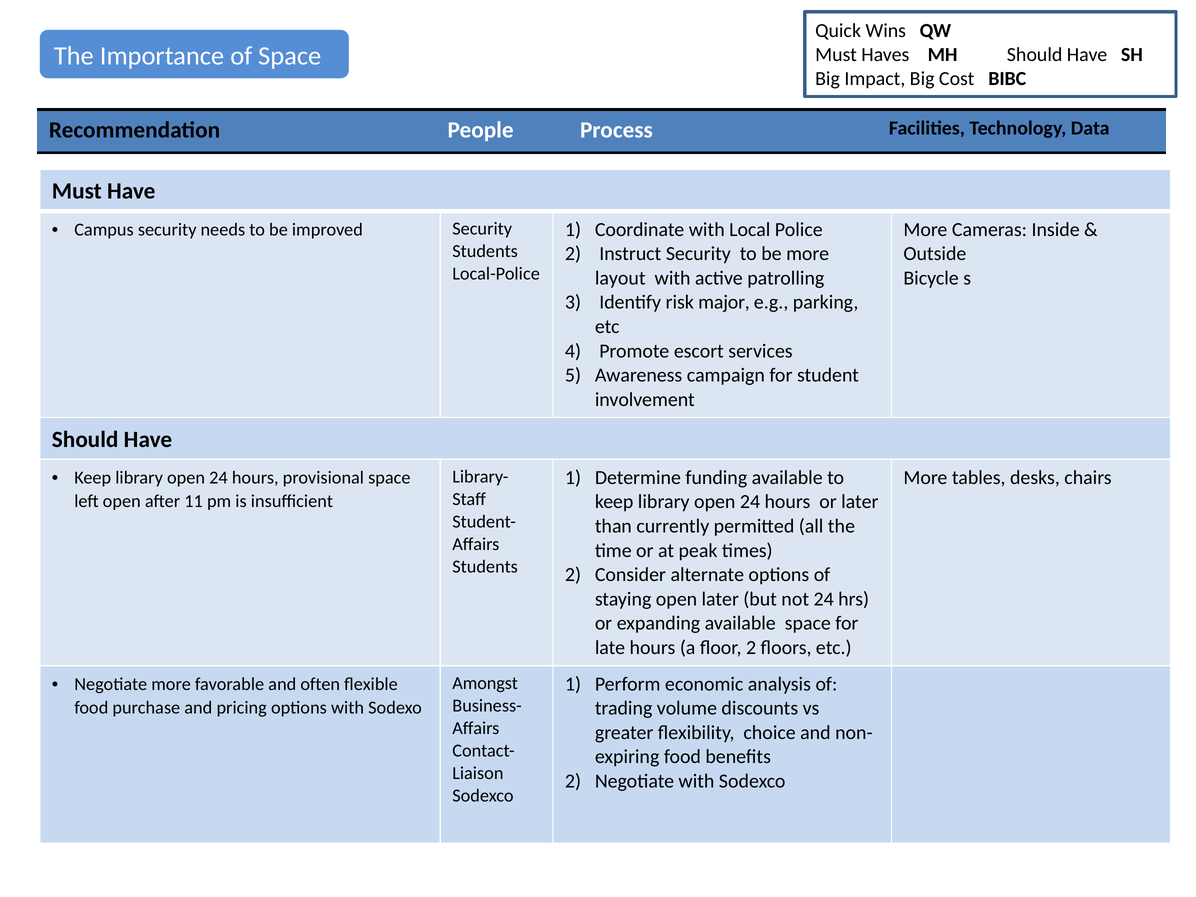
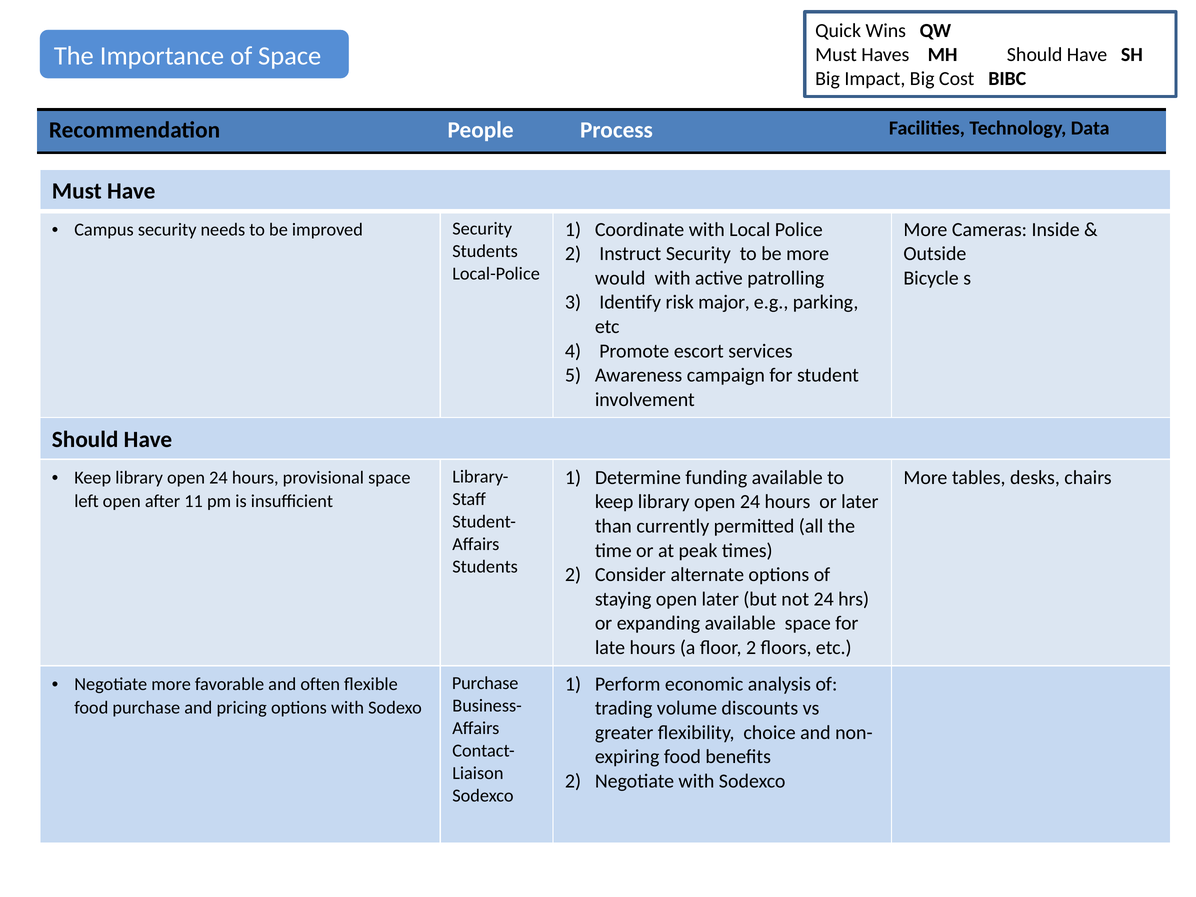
layout: layout -> would
Amongst at (485, 683): Amongst -> Purchase
